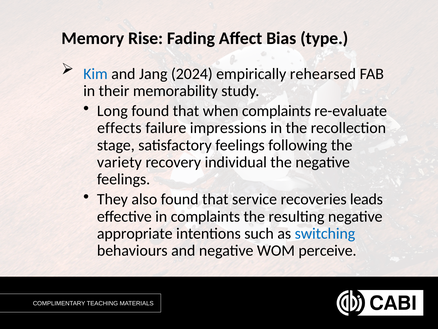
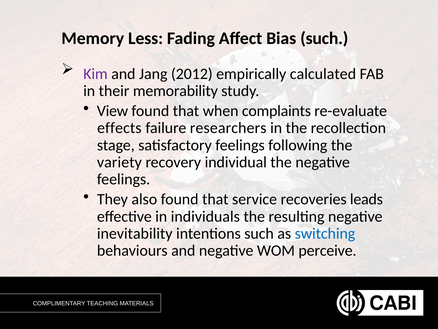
Rise: Rise -> Less
Bias type: type -> such
Kim colour: blue -> purple
2024: 2024 -> 2012
rehearsed: rehearsed -> calculated
Long: Long -> View
impressions: impressions -> researchers
in complaints: complaints -> individuals
appropriate: appropriate -> inevitability
